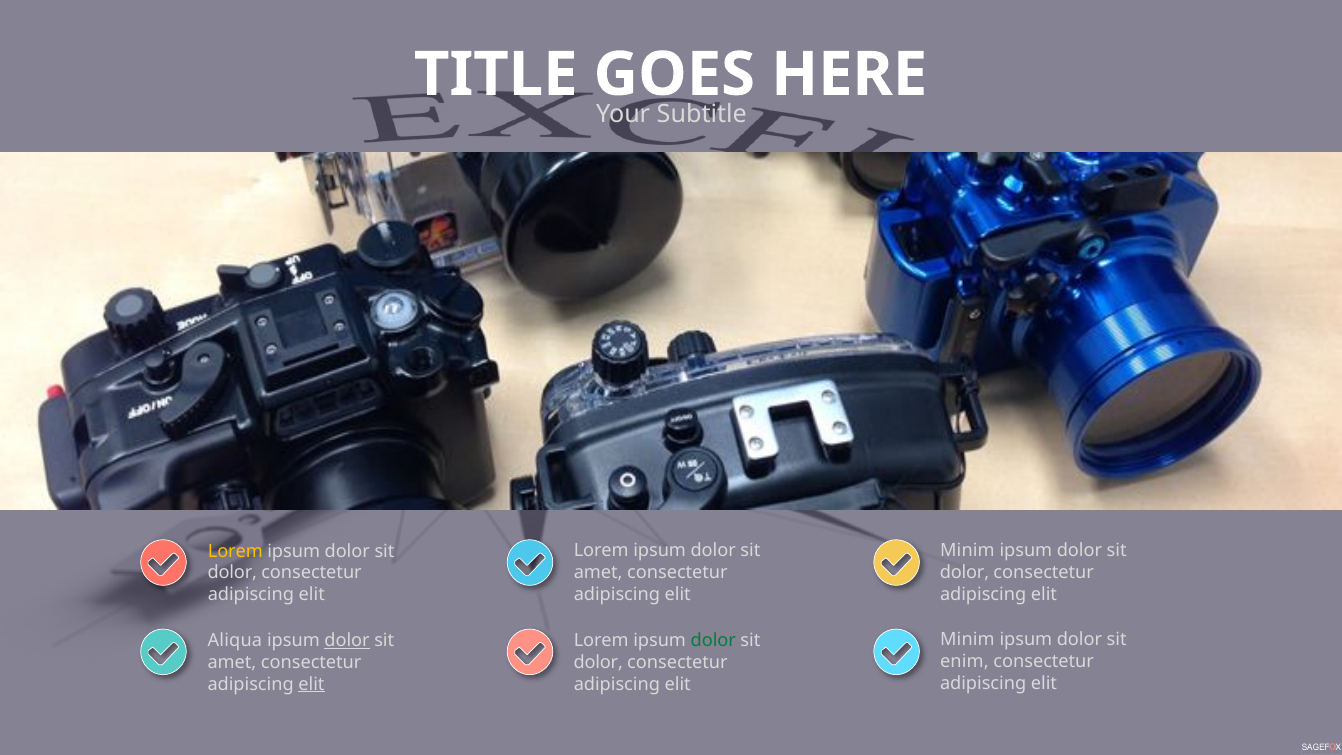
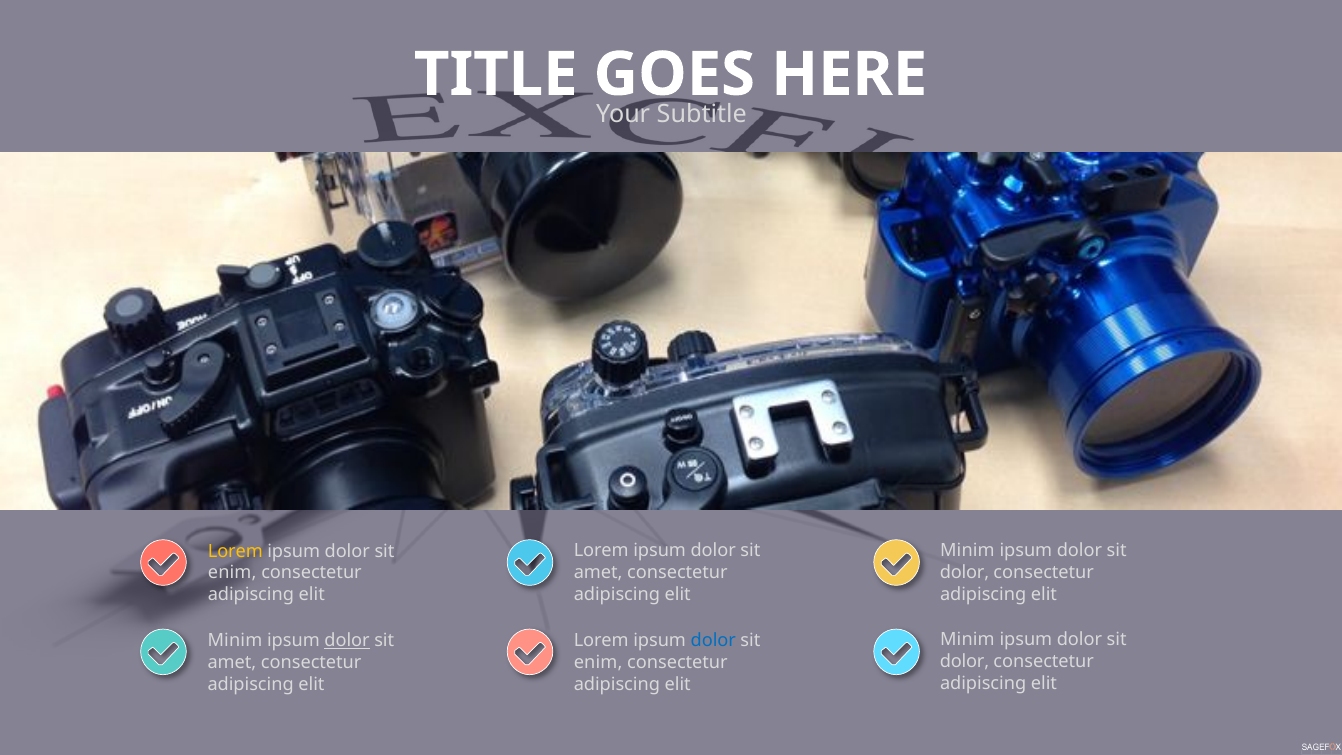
dolor at (232, 573): dolor -> enim
Aliqua at (235, 640): Aliqua -> Minim
dolor at (713, 640) colour: green -> blue
enim at (964, 662): enim -> dolor
dolor at (598, 662): dolor -> enim
elit at (311, 684) underline: present -> none
